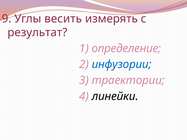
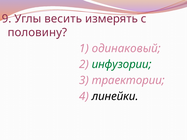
результат: результат -> половину
определение: определение -> одинаковый
инфузории colour: blue -> green
